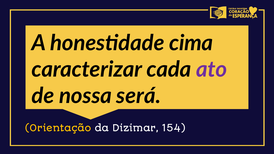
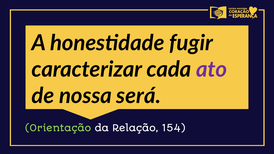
cima: cima -> fugir
Orientação colour: yellow -> light green
Dizimar: Dizimar -> Relação
